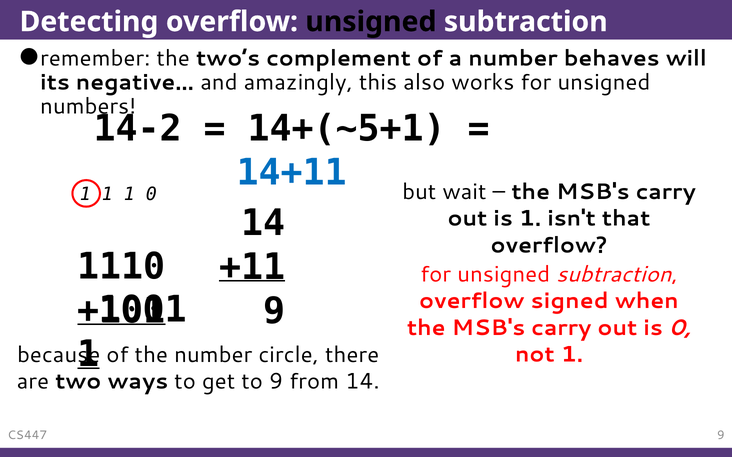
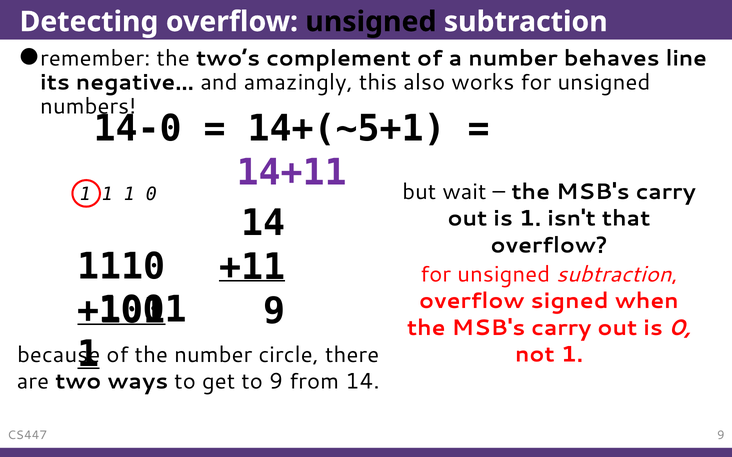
will: will -> line
14-2: 14-2 -> 14-0
14+11 colour: blue -> purple
